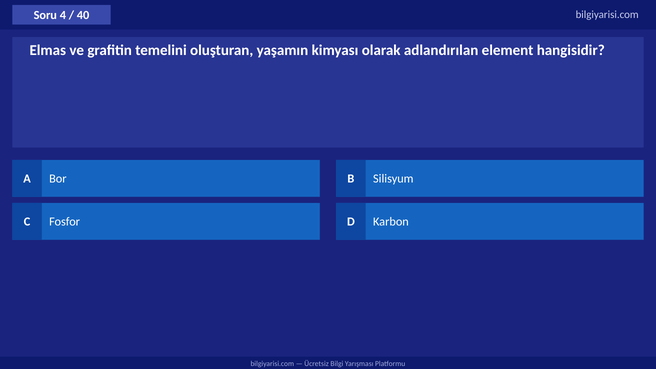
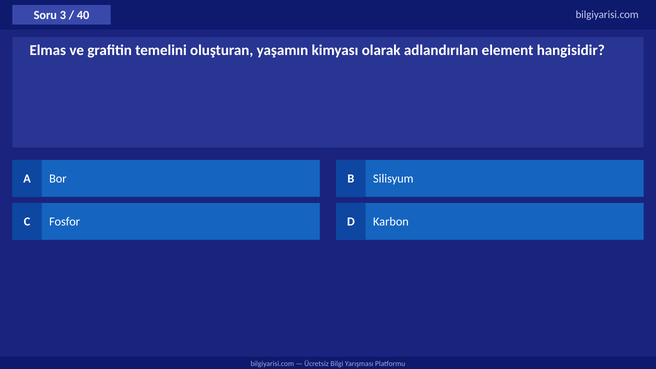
4: 4 -> 3
